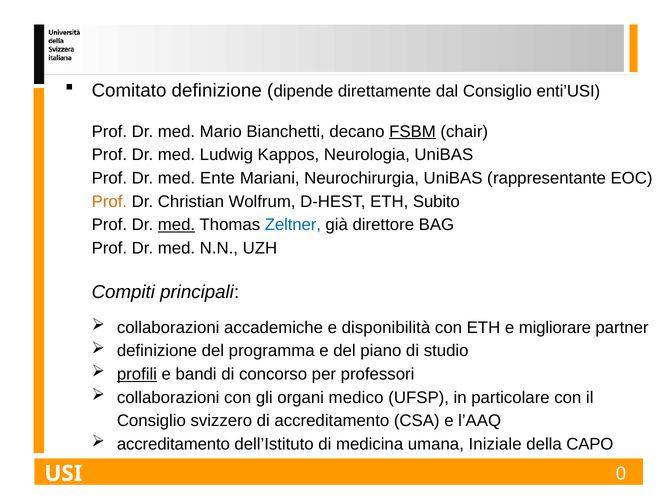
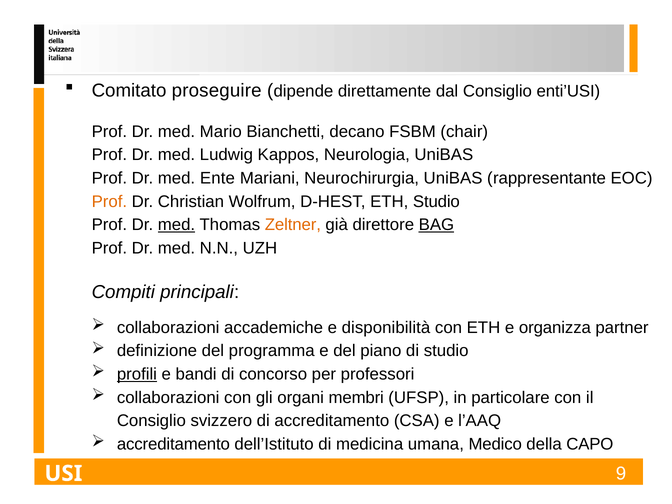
Comitato definizione: definizione -> proseguire
FSBM underline: present -> none
ETH Subito: Subito -> Studio
Zeltner colour: blue -> orange
BAG underline: none -> present
migliorare: migliorare -> organizza
medico: medico -> membri
Iniziale: Iniziale -> Medico
0: 0 -> 9
